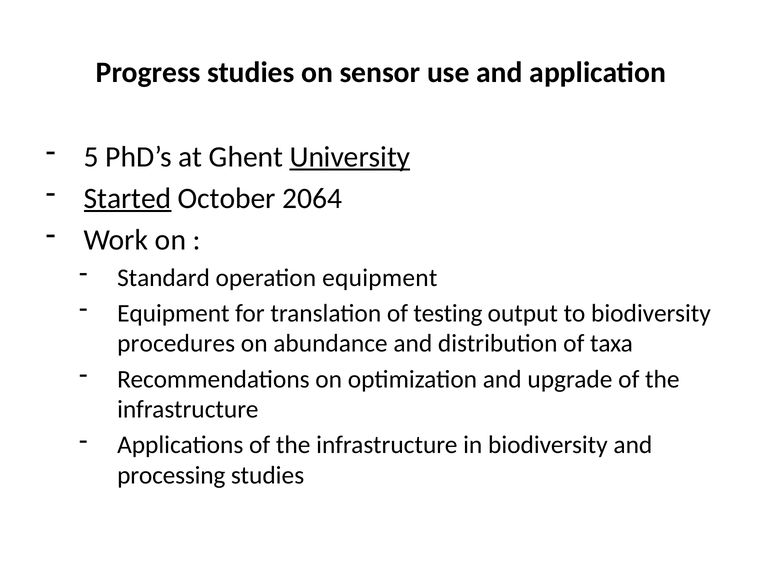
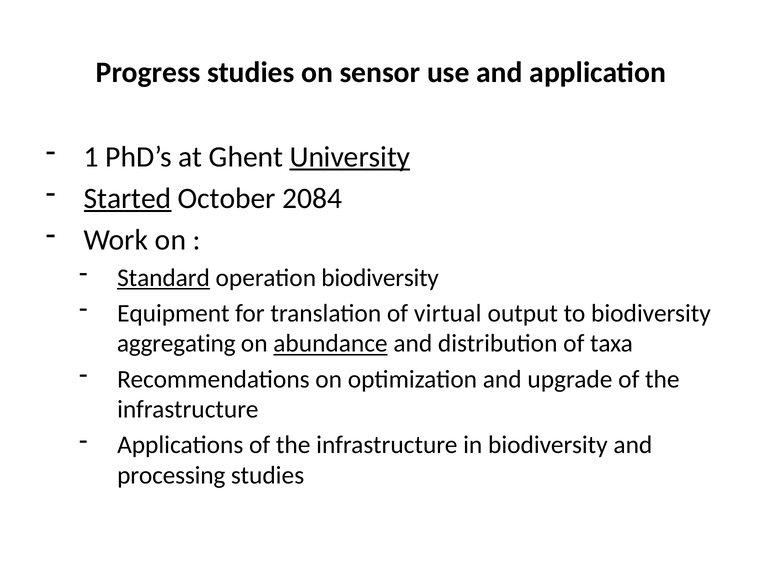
5: 5 -> 1
2064: 2064 -> 2084
Standard underline: none -> present
operation equipment: equipment -> biodiversity
testing: testing -> virtual
procedures: procedures -> aggregating
abundance underline: none -> present
